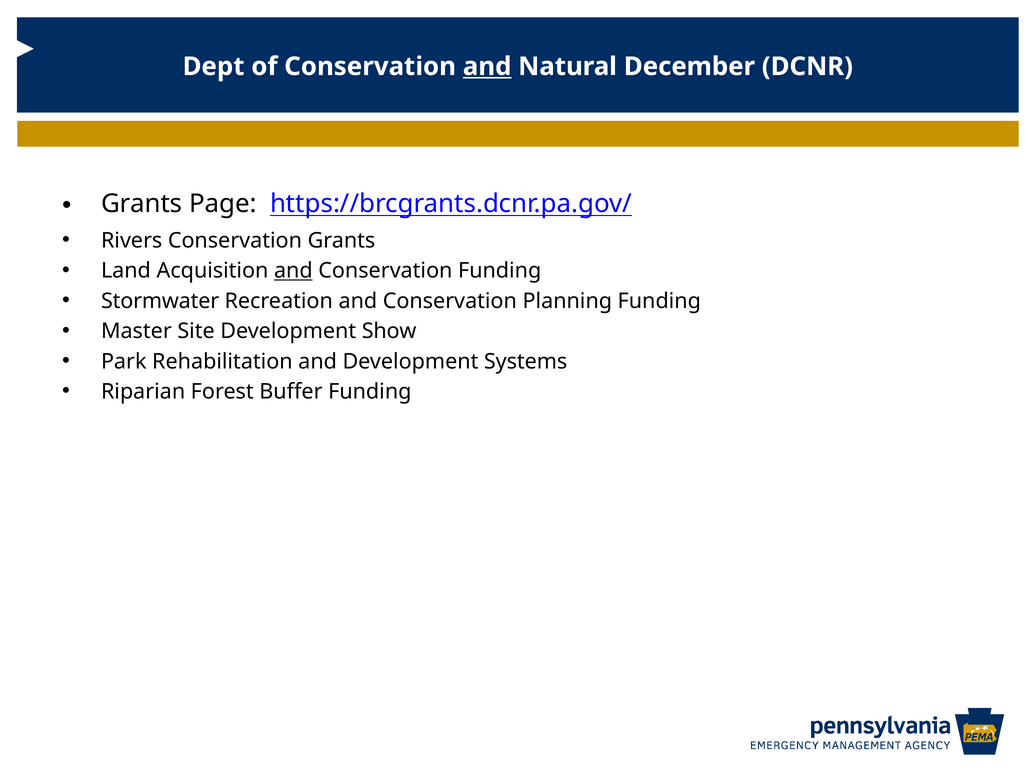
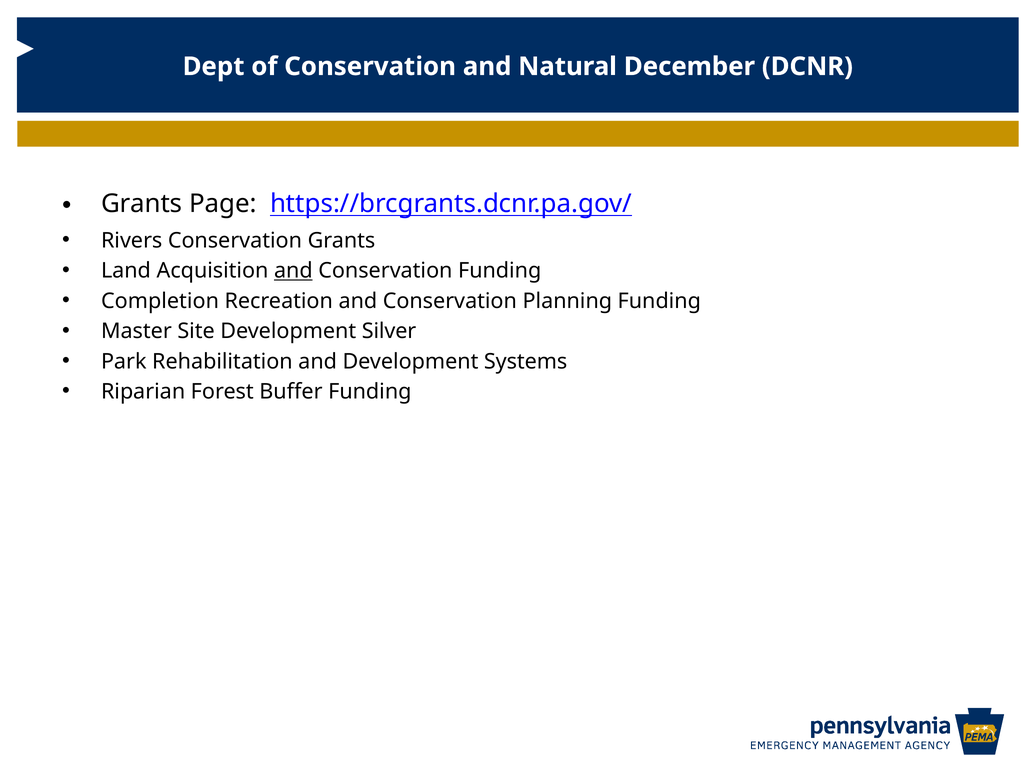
and at (487, 67) underline: present -> none
Stormwater: Stormwater -> Completion
Show: Show -> Silver
